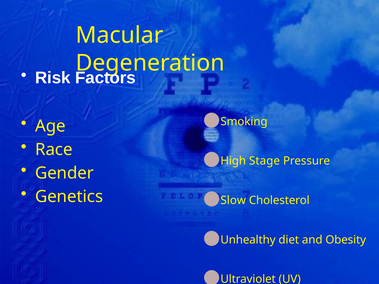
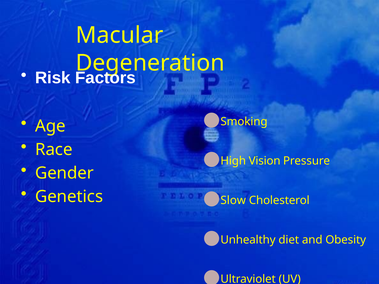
Stage: Stage -> Vision
